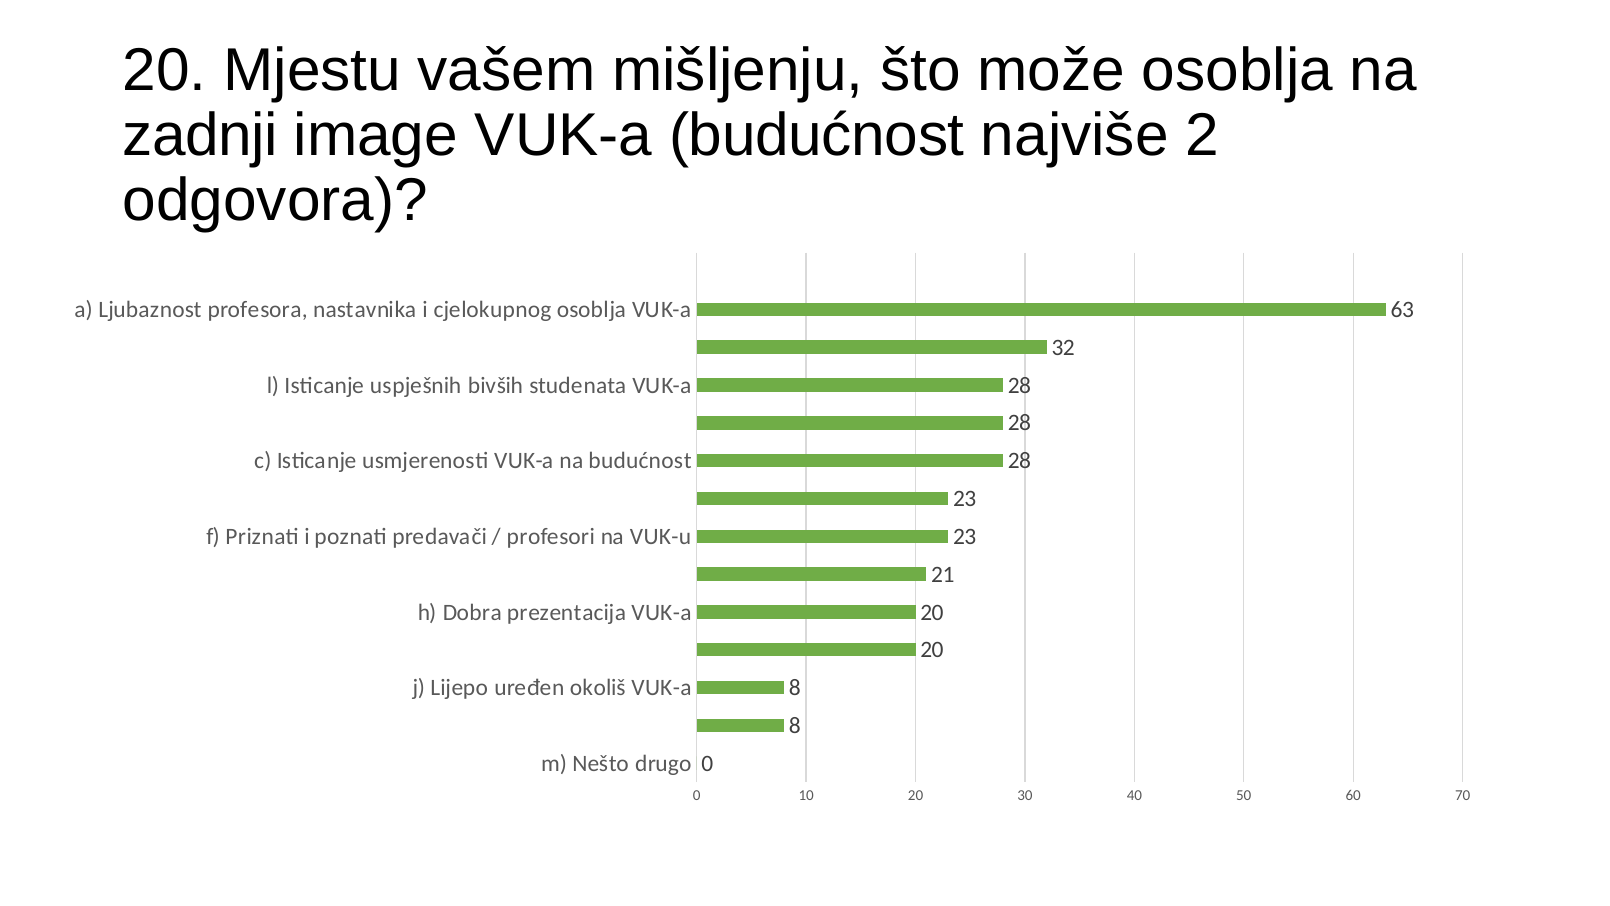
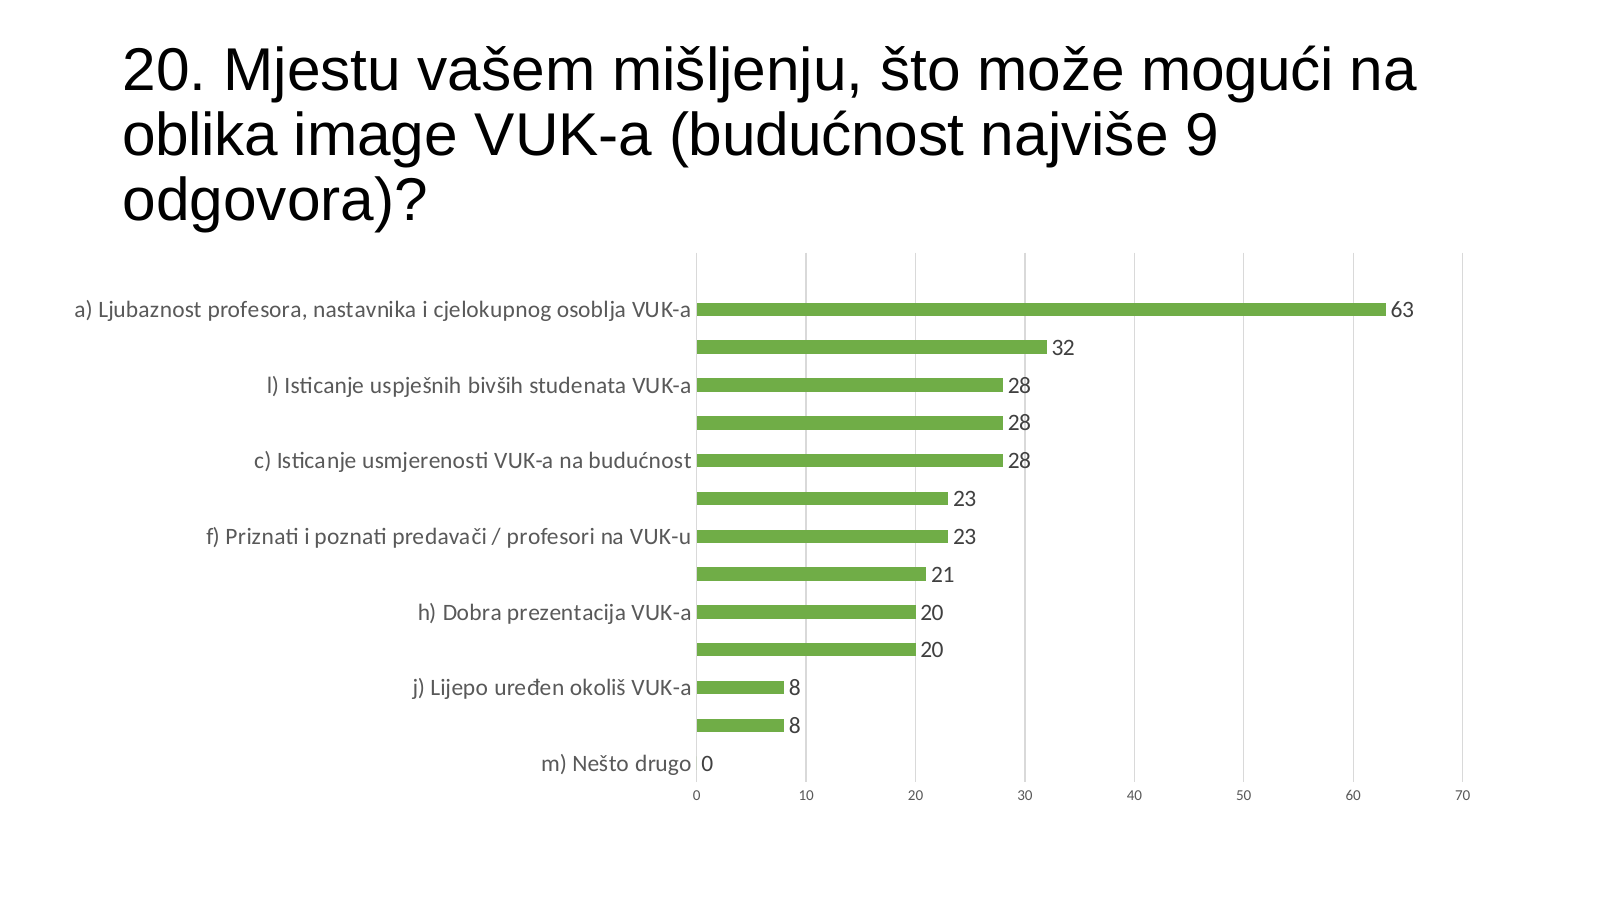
može osoblja: osoblja -> mogući
zadnji: zadnji -> oblika
2: 2 -> 9
